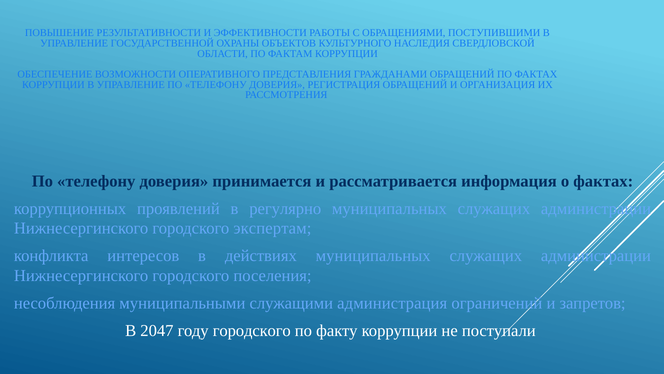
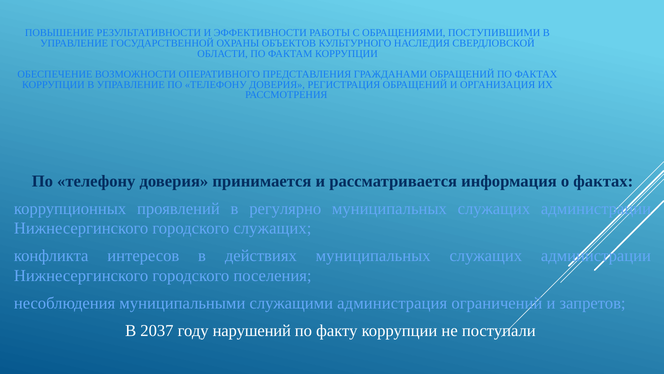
городского экспертам: экспертам -> служащих
2047: 2047 -> 2037
году городского: городского -> нарушений
